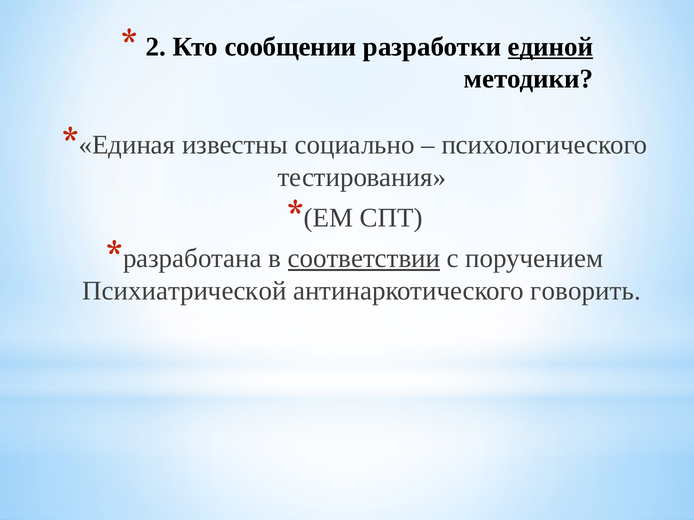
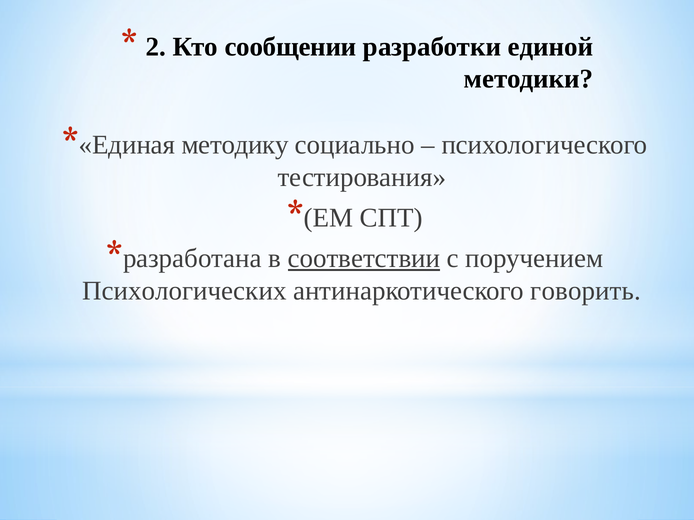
единой underline: present -> none
известны: известны -> методику
Психиатрической: Психиатрической -> Психологических
